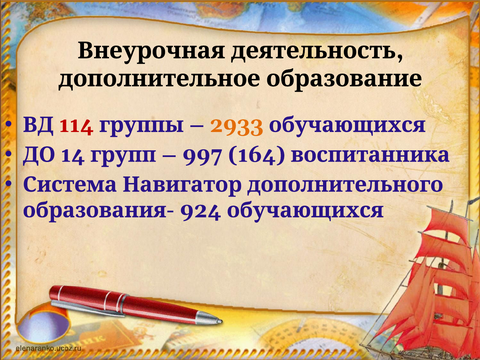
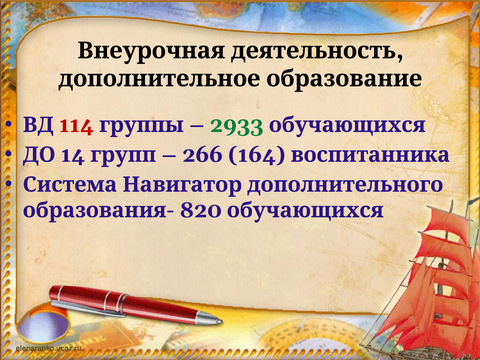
2933 colour: orange -> green
997: 997 -> 266
924: 924 -> 820
